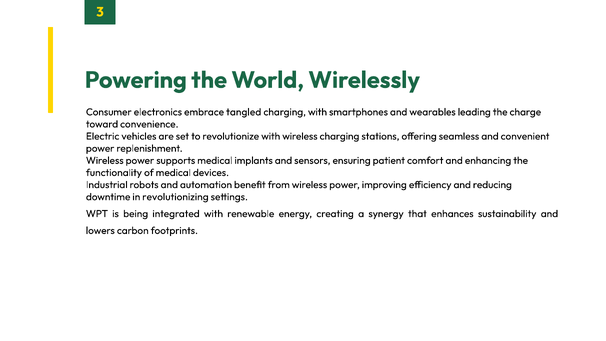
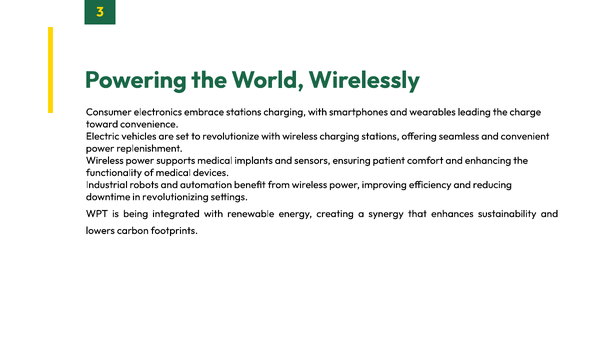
embrace tangled: tangled -> stations
